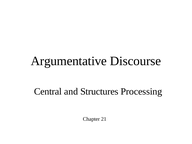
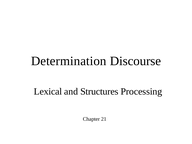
Argumentative: Argumentative -> Determination
Central: Central -> Lexical
